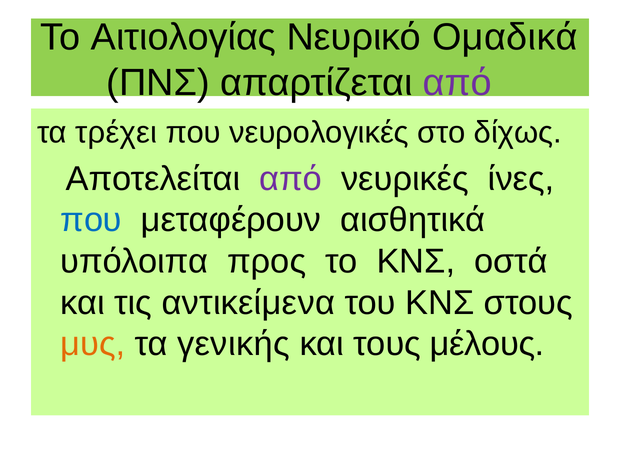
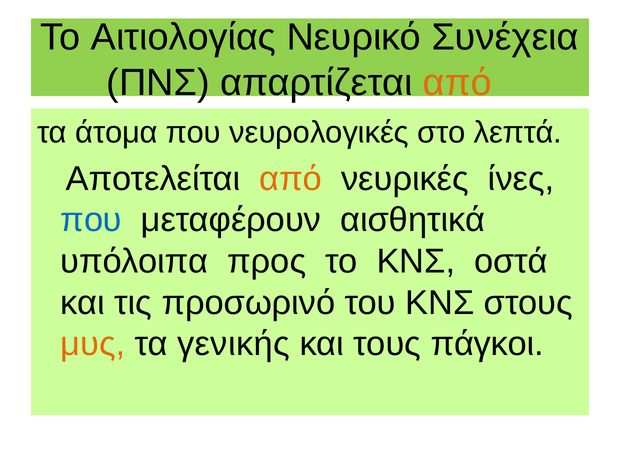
Ομαδικά: Ομαδικά -> Συνέχεια
από at (457, 83) colour: purple -> orange
τρέχει: τρέχει -> άτομα
δίχως: δίχως -> λεπτά
από at (291, 179) colour: purple -> orange
αντικείμενα: αντικείμενα -> προσωρινό
μέλους: μέλους -> πάγκοι
